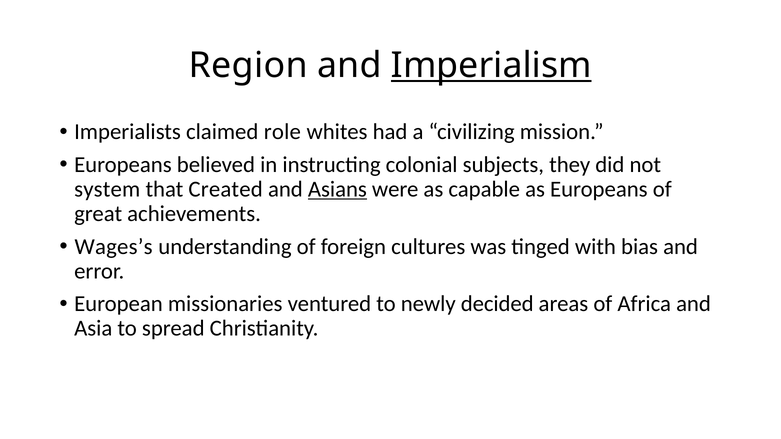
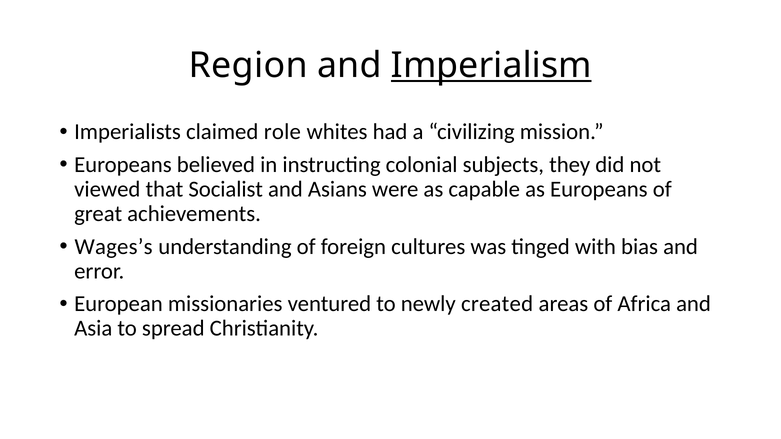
system: system -> viewed
Created: Created -> Socialist
Asians underline: present -> none
decided: decided -> created
